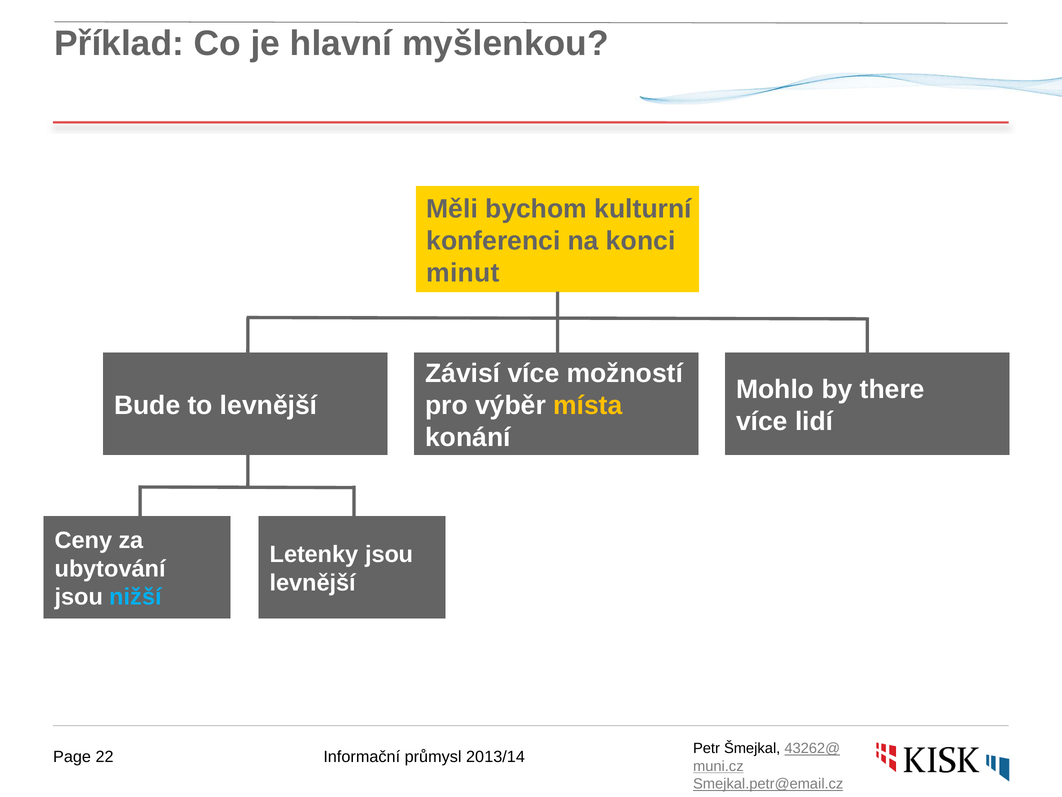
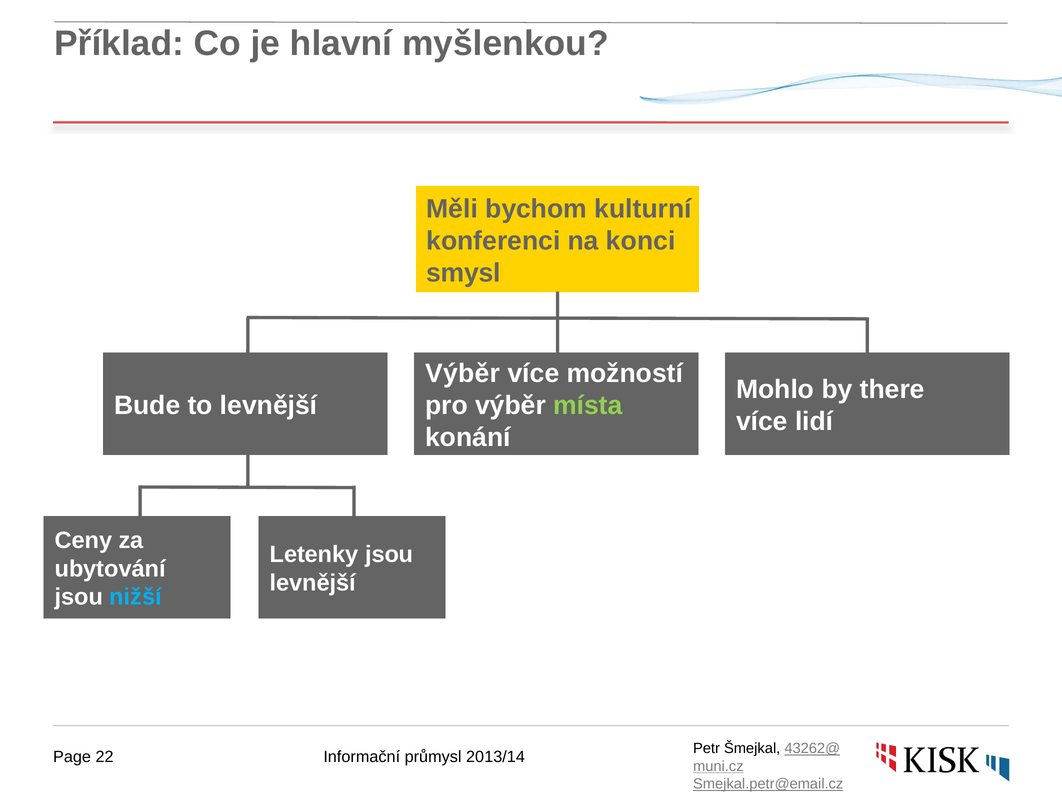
minut: minut -> smysl
Závisí at (463, 373): Závisí -> Výběr
místa colour: yellow -> light green
